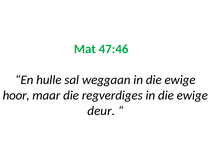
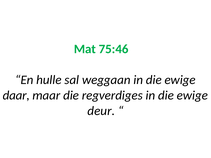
47:46: 47:46 -> 75:46
hoor: hoor -> daar
